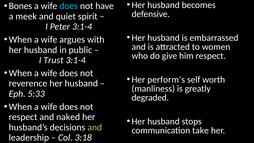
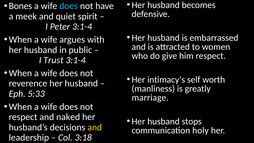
perform’s: perform’s -> intimacy’s
degraded: degraded -> marriage
and at (95, 127) colour: light green -> yellow
take: take -> holy
